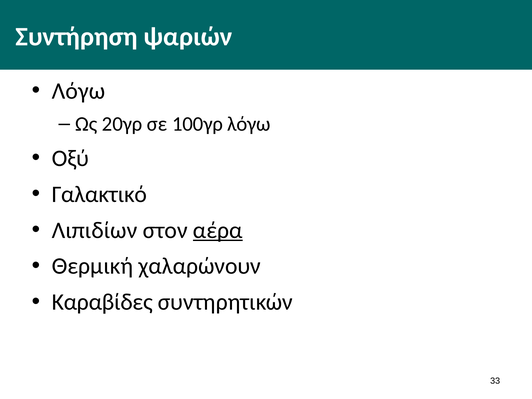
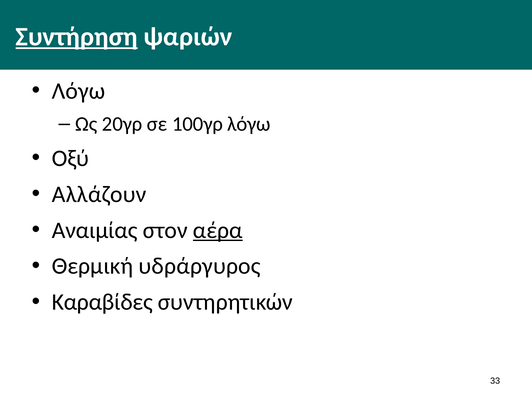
Συντήρηση underline: none -> present
Γαλακτικό: Γαλακτικό -> Αλλάζουν
Λιπιδίων: Λιπιδίων -> Αναιμίας
χαλαρώνουν: χαλαρώνουν -> υδράργυρος
